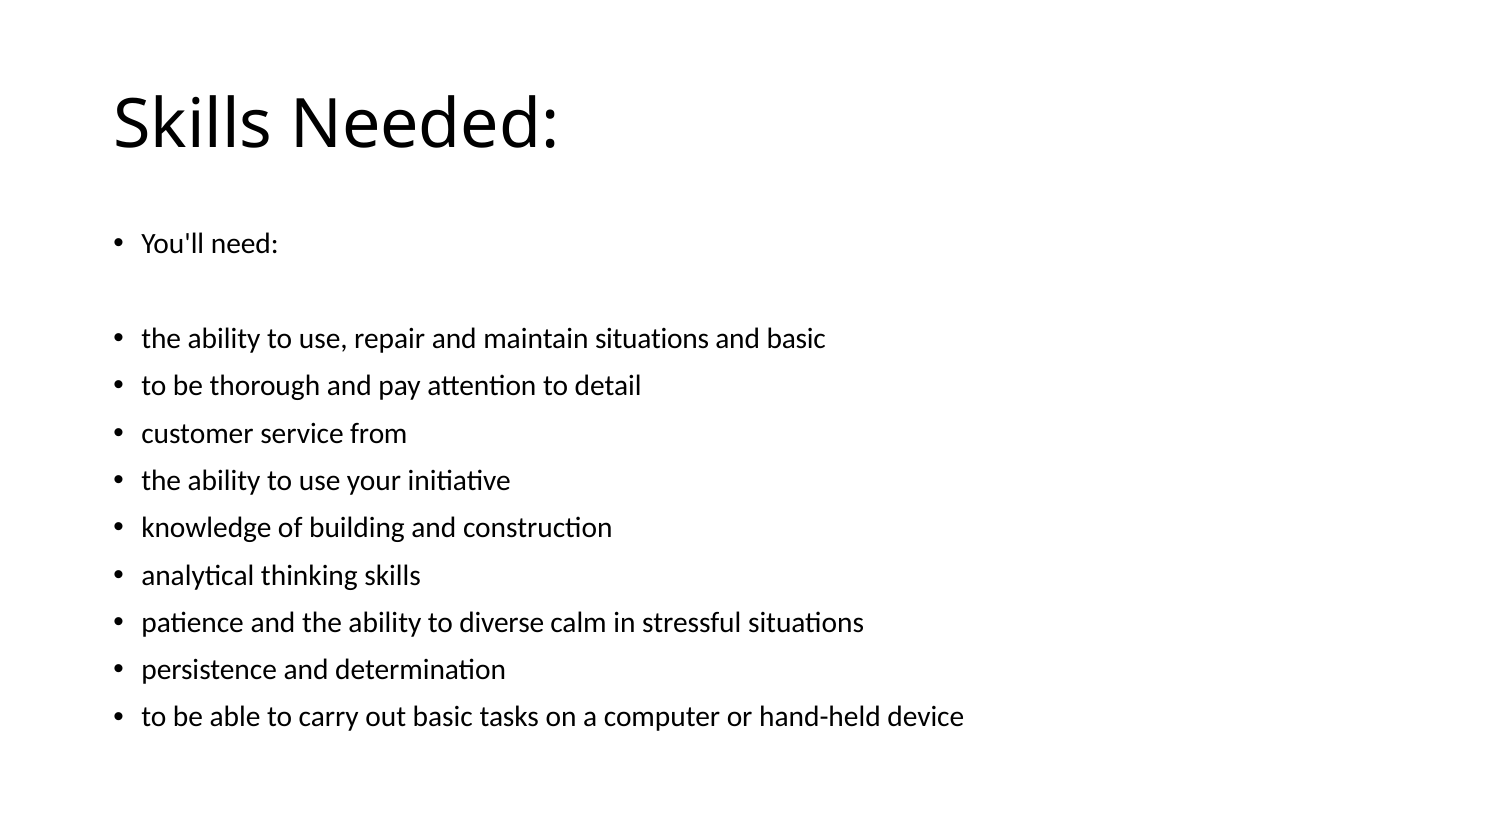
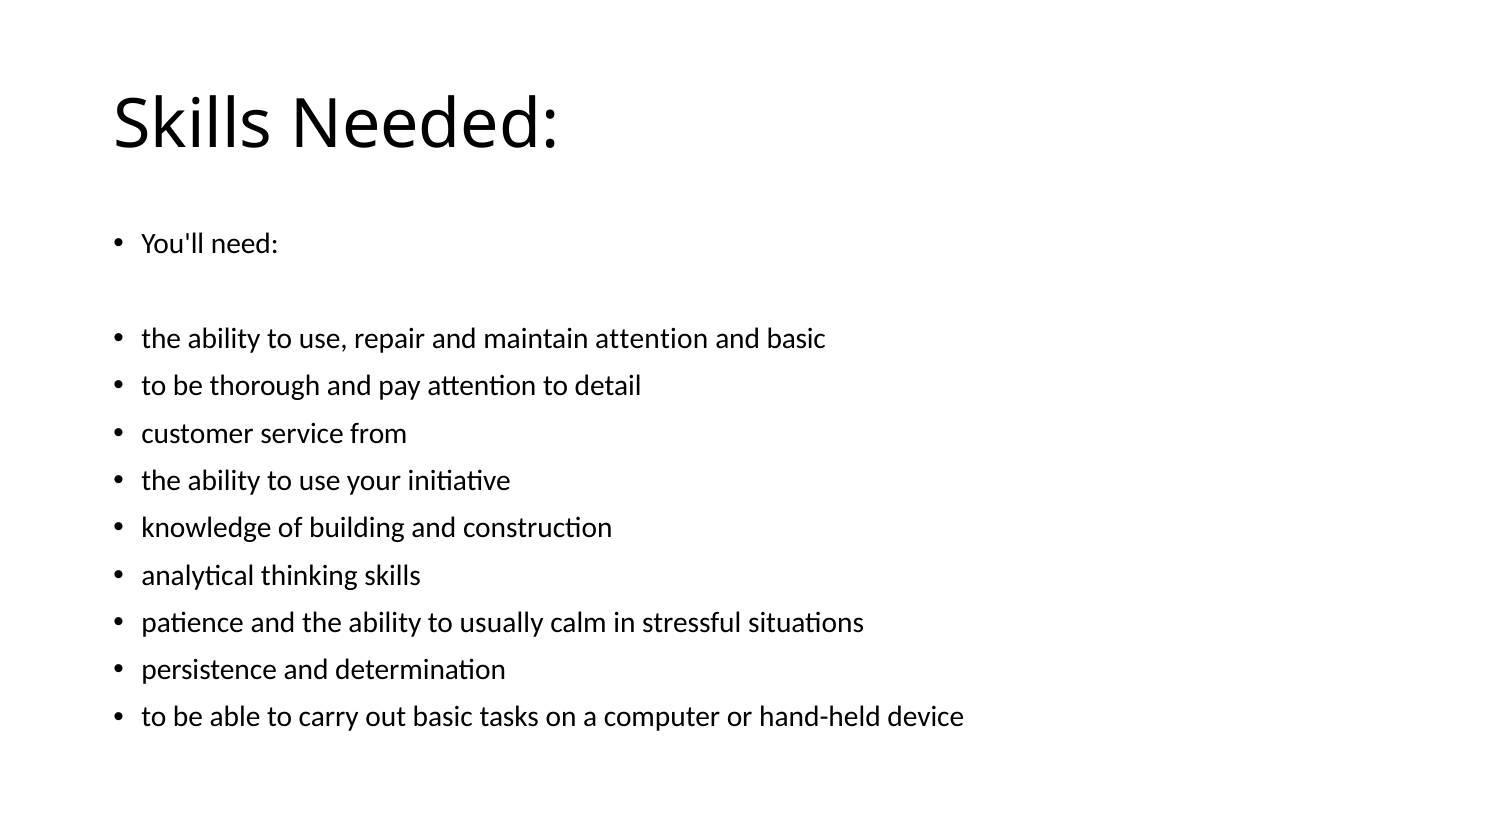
maintain situations: situations -> attention
diverse: diverse -> usually
